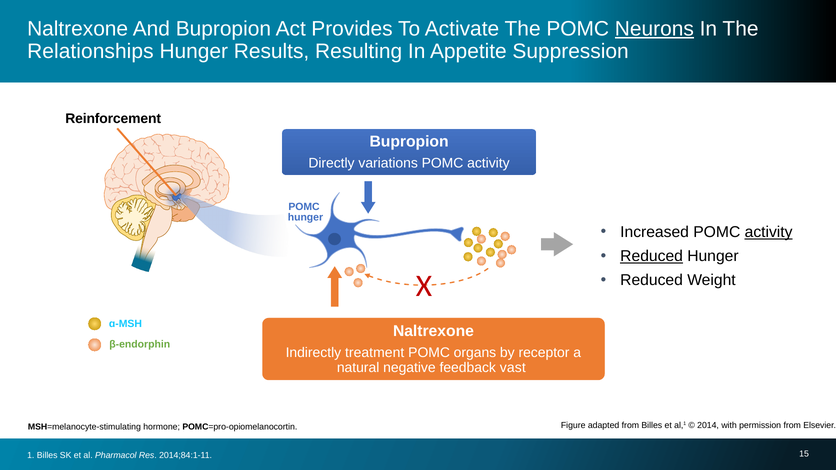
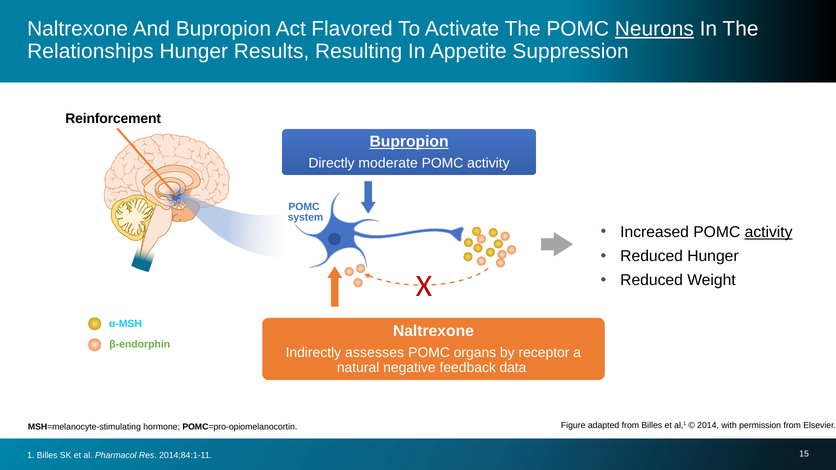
Provides: Provides -> Flavored
Bupropion at (409, 142) underline: none -> present
variations: variations -> moderate
hunger at (305, 218): hunger -> system
Reduced at (652, 256) underline: present -> none
treatment: treatment -> assesses
vast: vast -> data
